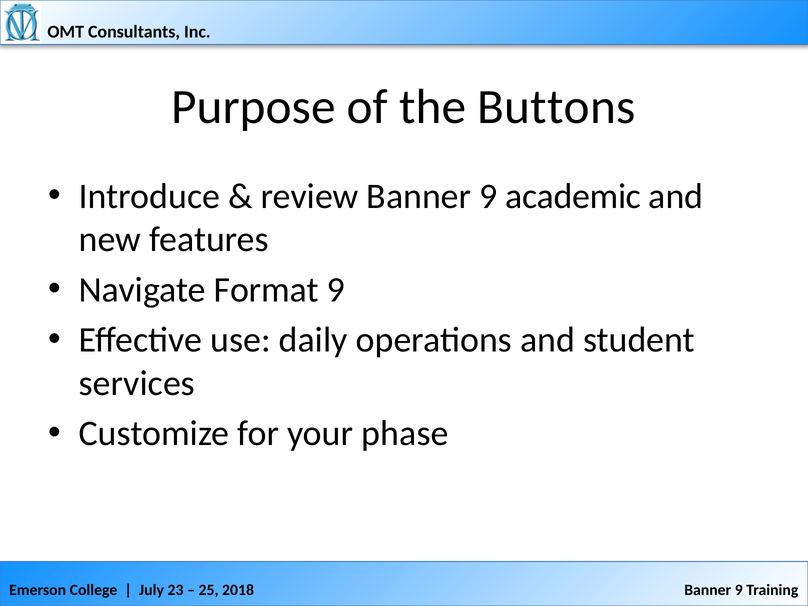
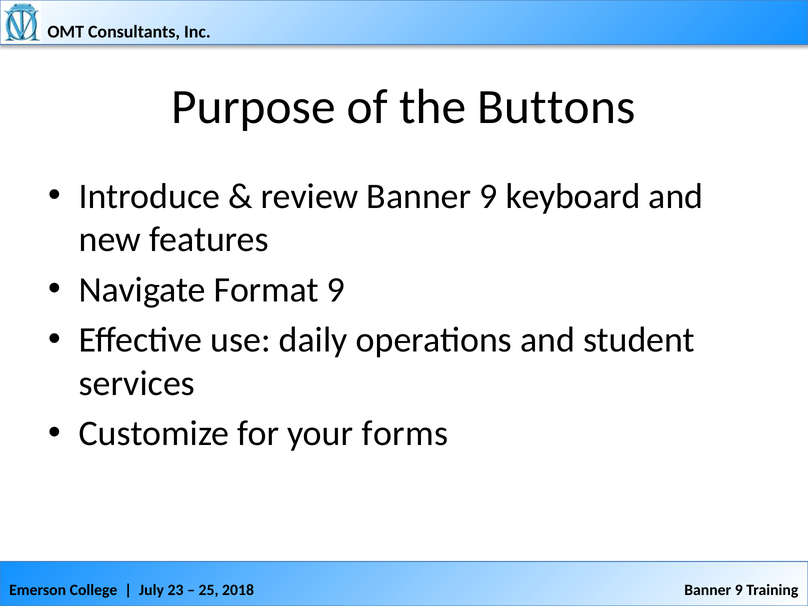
academic: academic -> keyboard
phase: phase -> forms
